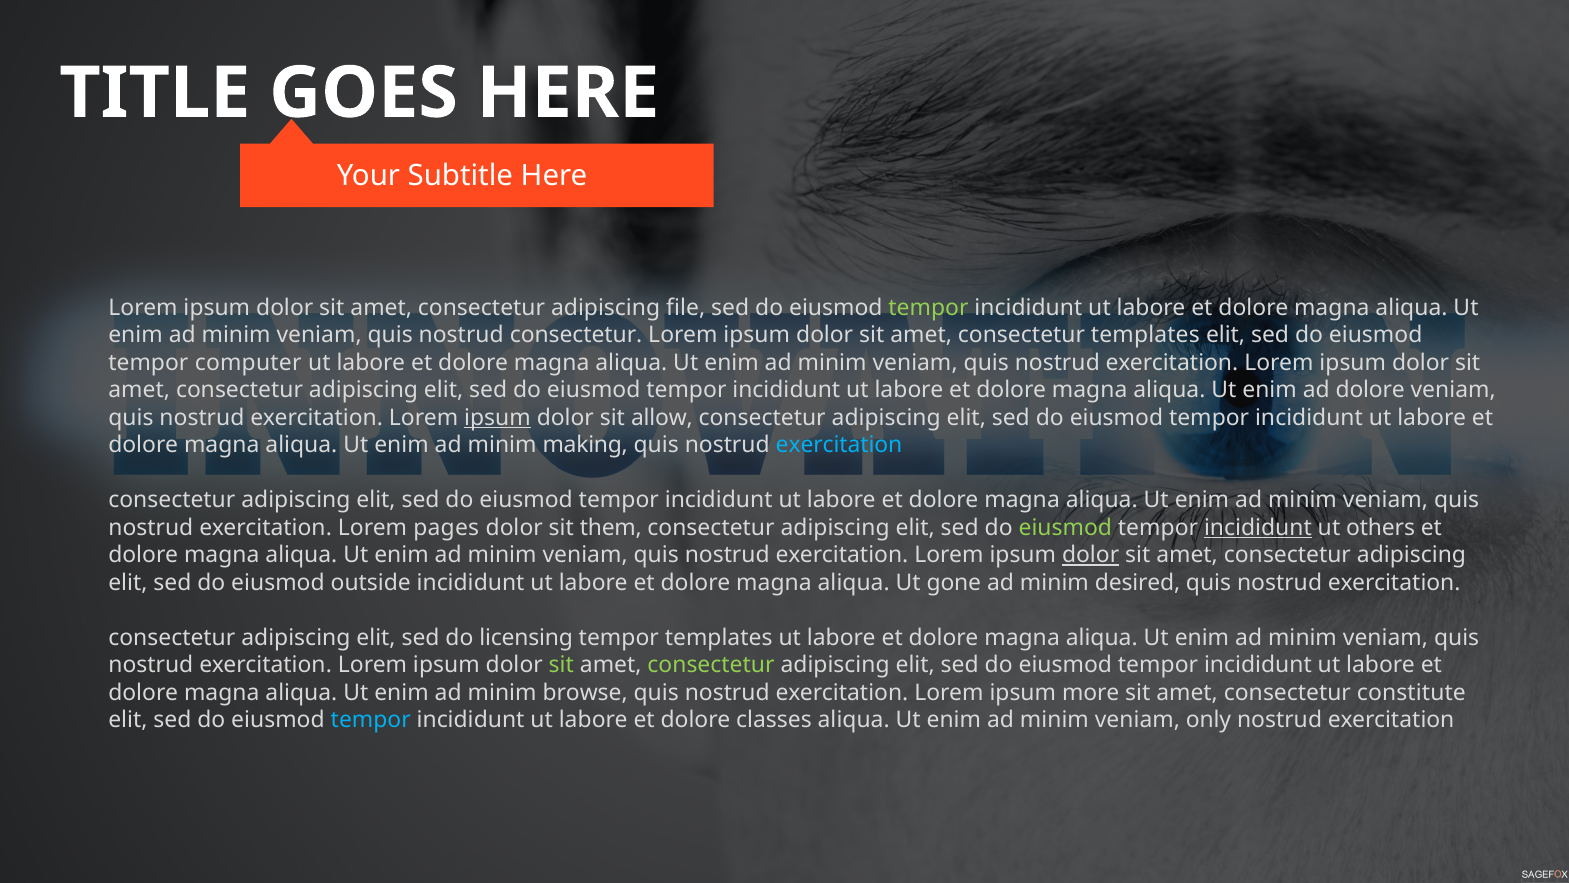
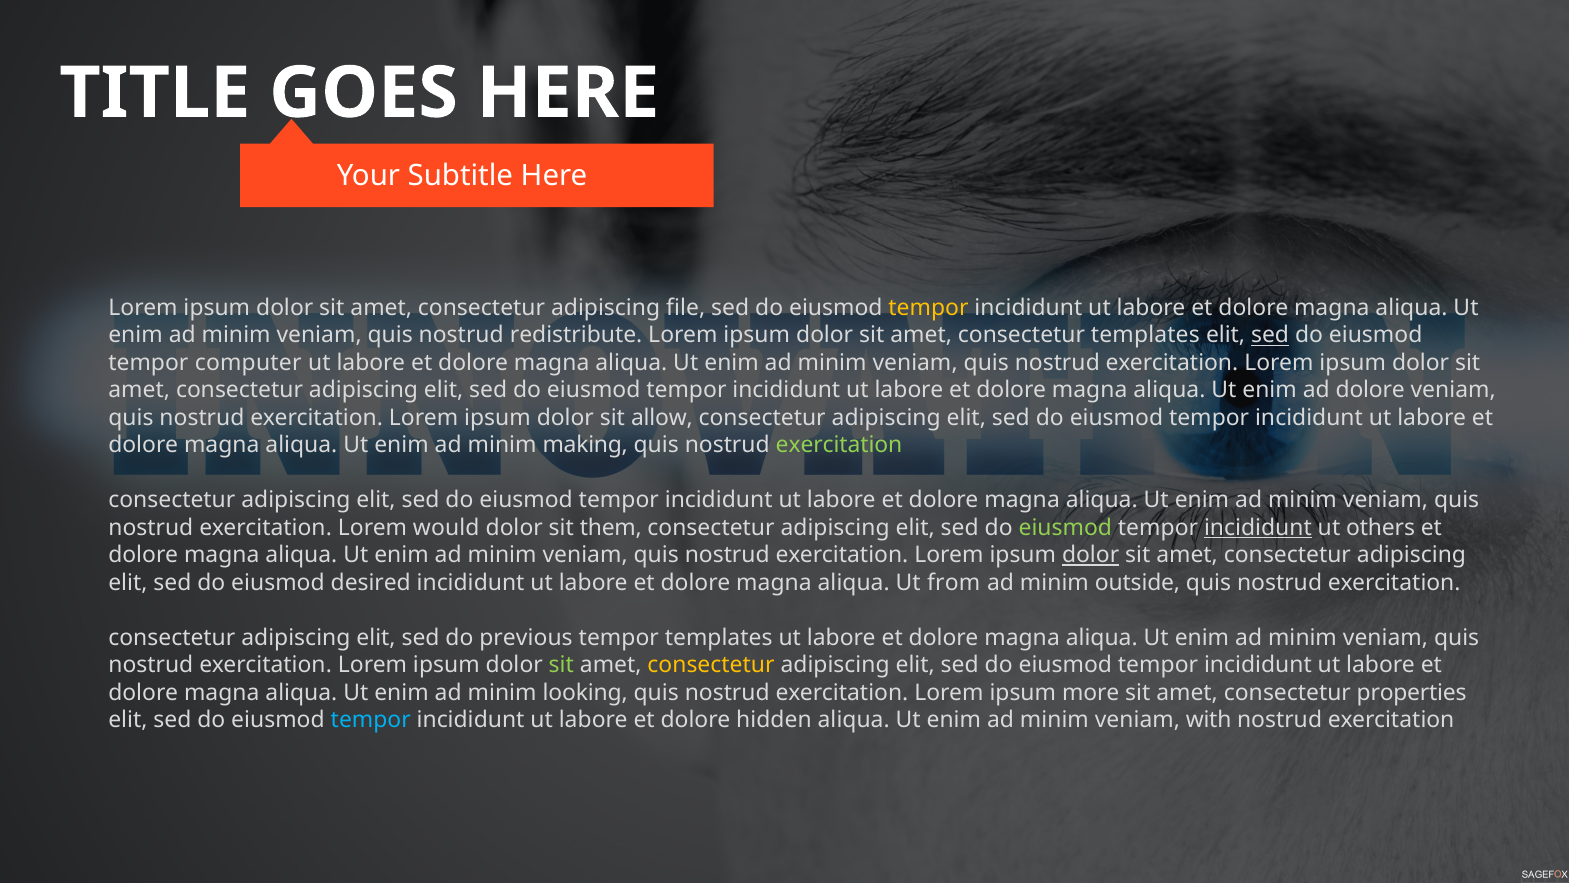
tempor at (928, 308) colour: light green -> yellow
nostrud consectetur: consectetur -> redistribute
sed at (1270, 335) underline: none -> present
ipsum at (497, 418) underline: present -> none
exercitation at (839, 445) colour: light blue -> light green
pages: pages -> would
outside: outside -> desired
gone: gone -> from
desired: desired -> outside
licensing: licensing -> previous
consectetur at (711, 665) colour: light green -> yellow
browse: browse -> looking
constitute: constitute -> properties
classes: classes -> hidden
only: only -> with
